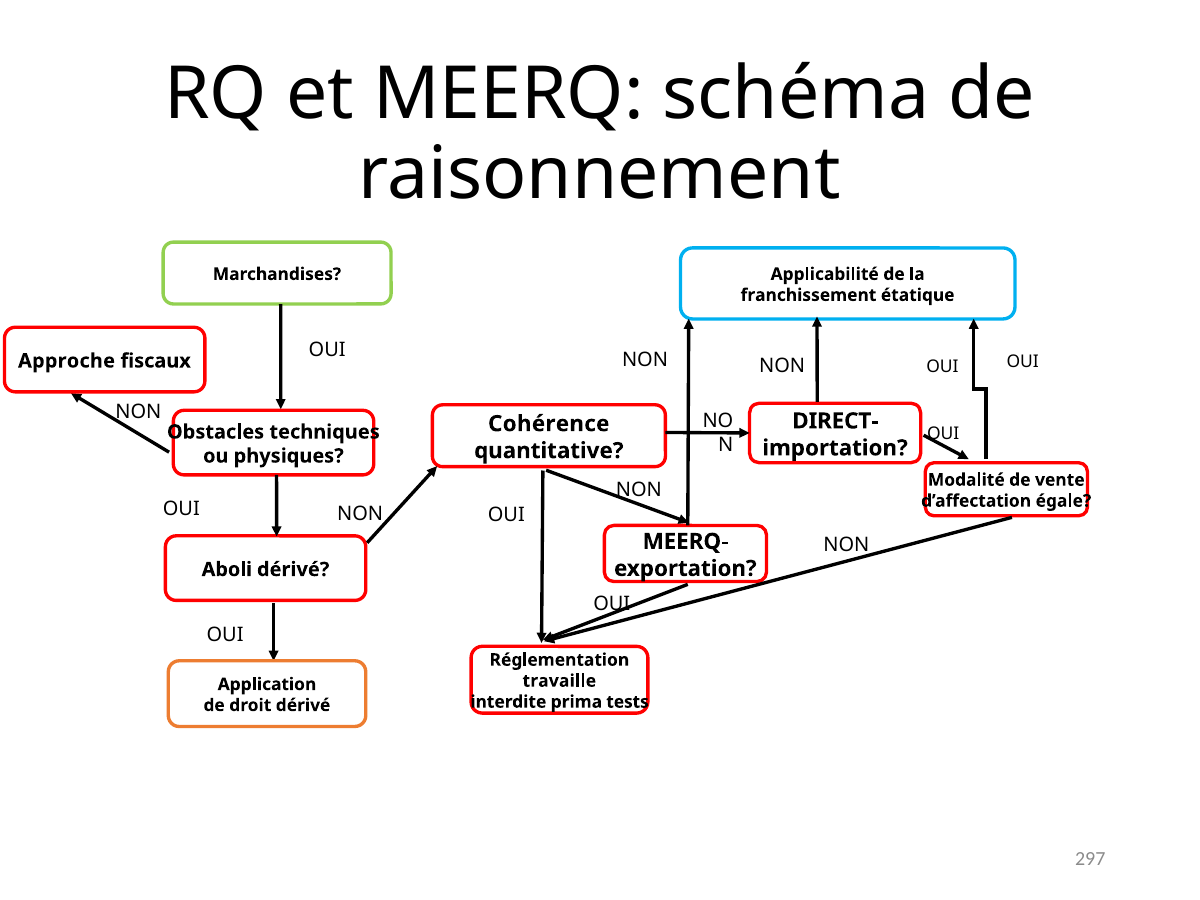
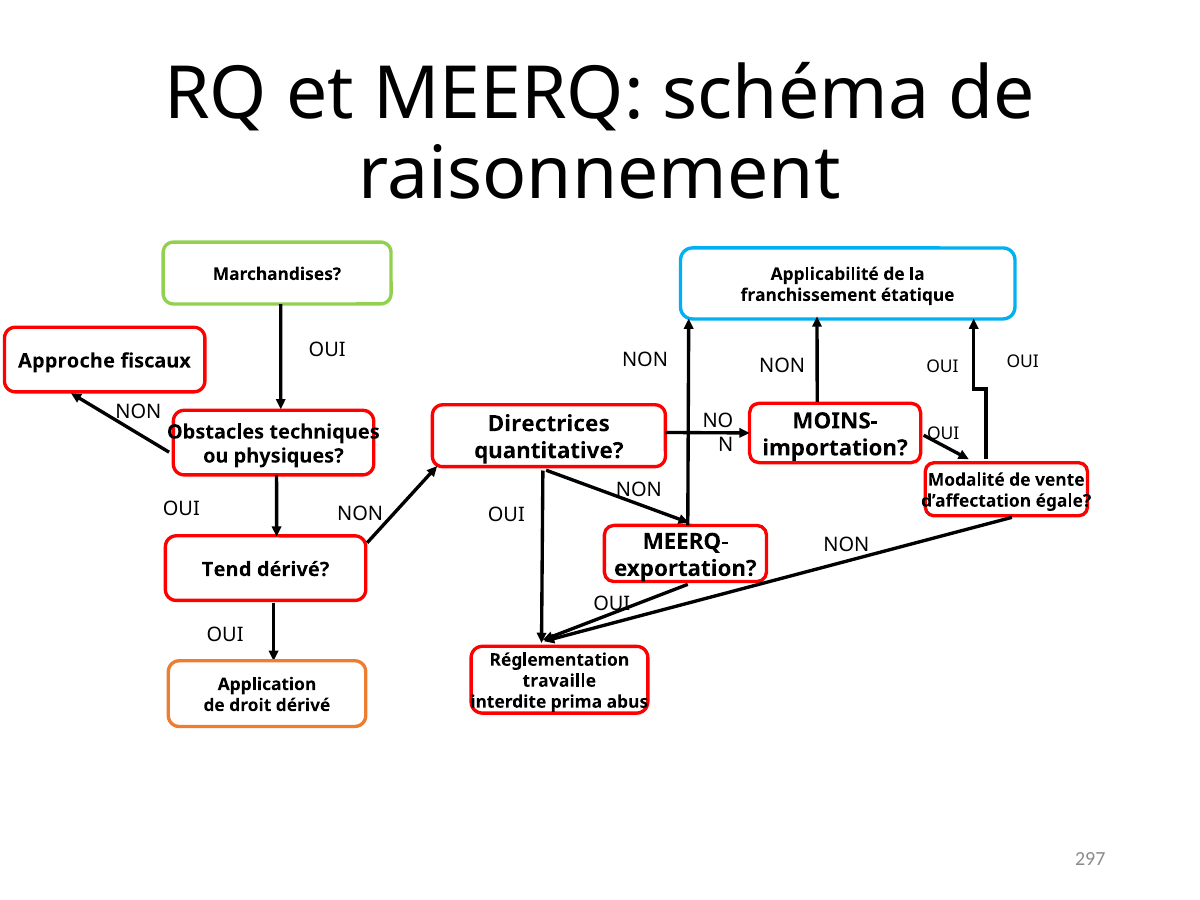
DIRECT-: DIRECT- -> MOINS-
Cohérence: Cohérence -> Directrices
Aboli: Aboli -> Tend
tests: tests -> abus
